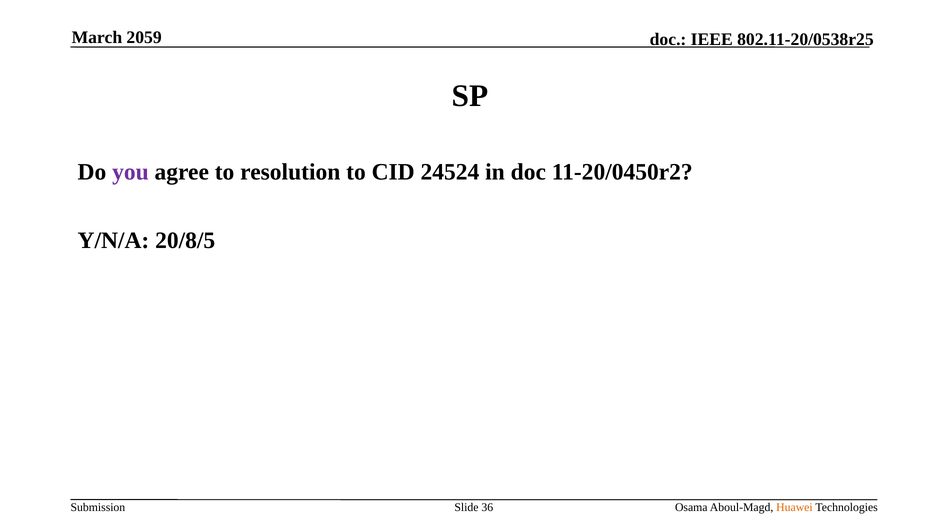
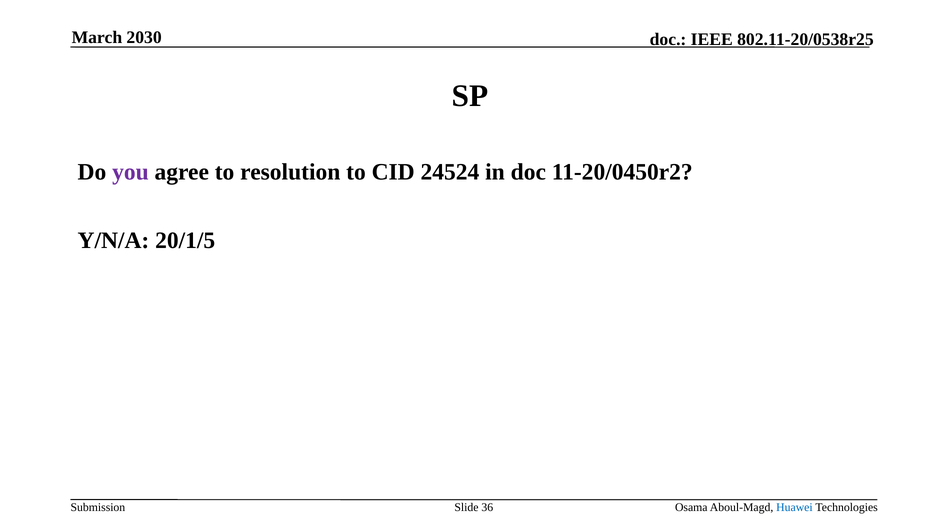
2059: 2059 -> 2030
20/8/5: 20/8/5 -> 20/1/5
Huawei colour: orange -> blue
